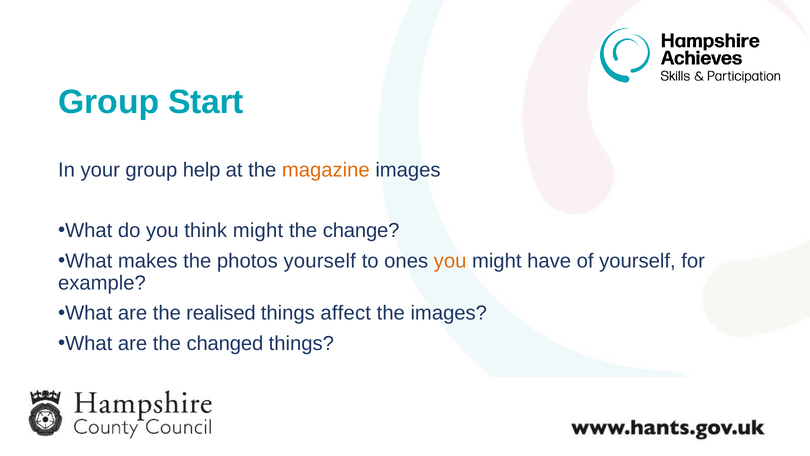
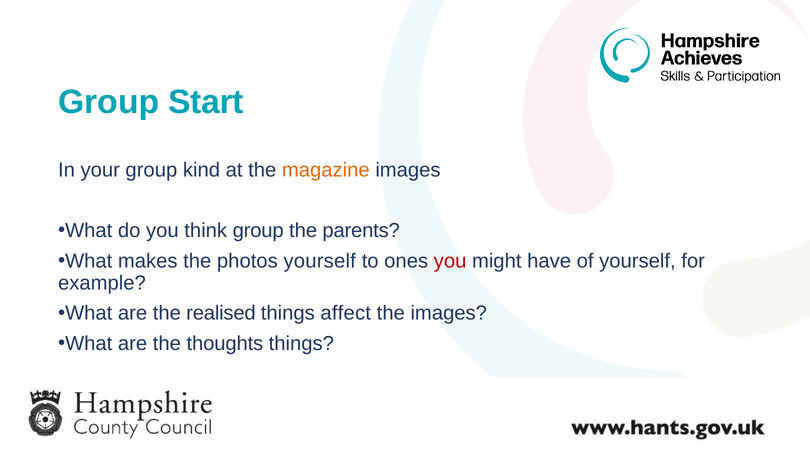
help: help -> kind
think might: might -> group
change: change -> parents
you at (450, 261) colour: orange -> red
changed: changed -> thoughts
